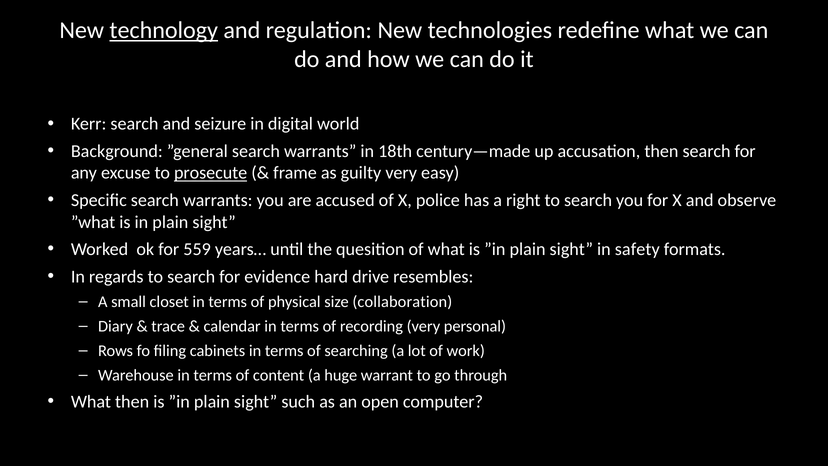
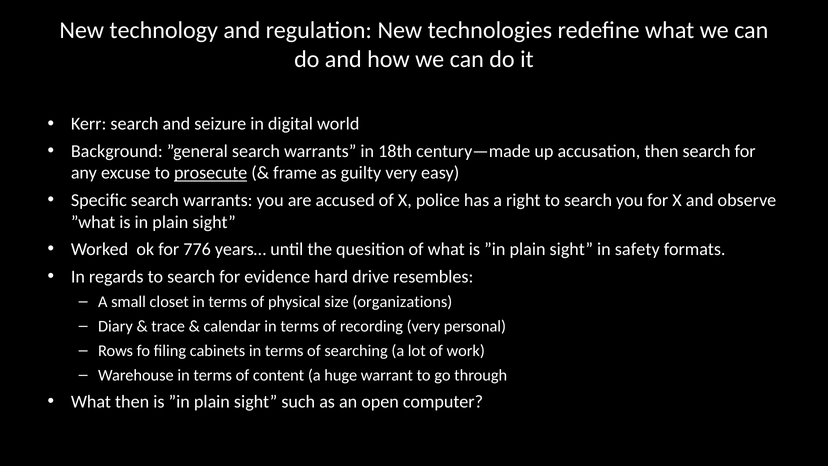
technology underline: present -> none
559: 559 -> 776
collaboration: collaboration -> organizations
